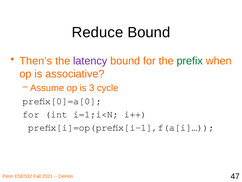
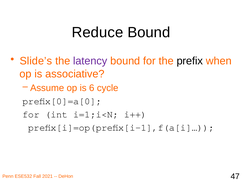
Then’s: Then’s -> Slide’s
prefix colour: green -> black
3: 3 -> 6
